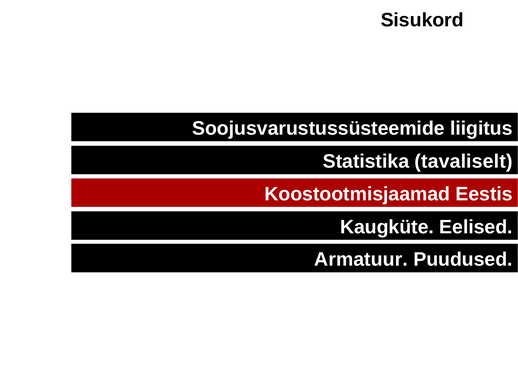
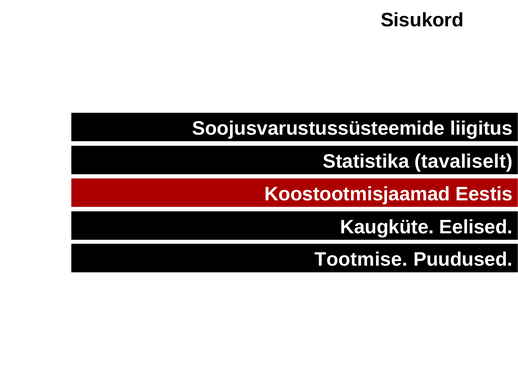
Armatuur: Armatuur -> Tootmise
